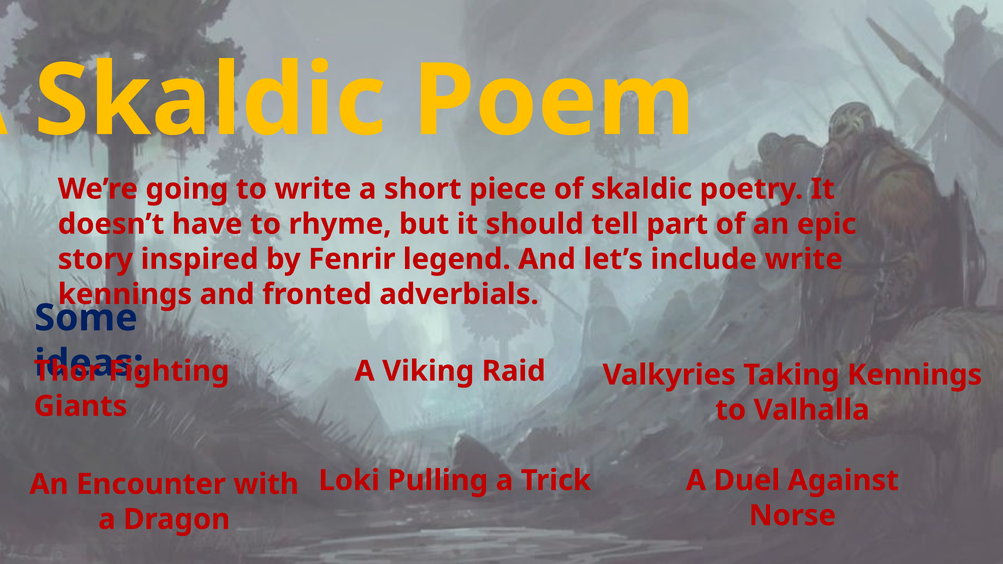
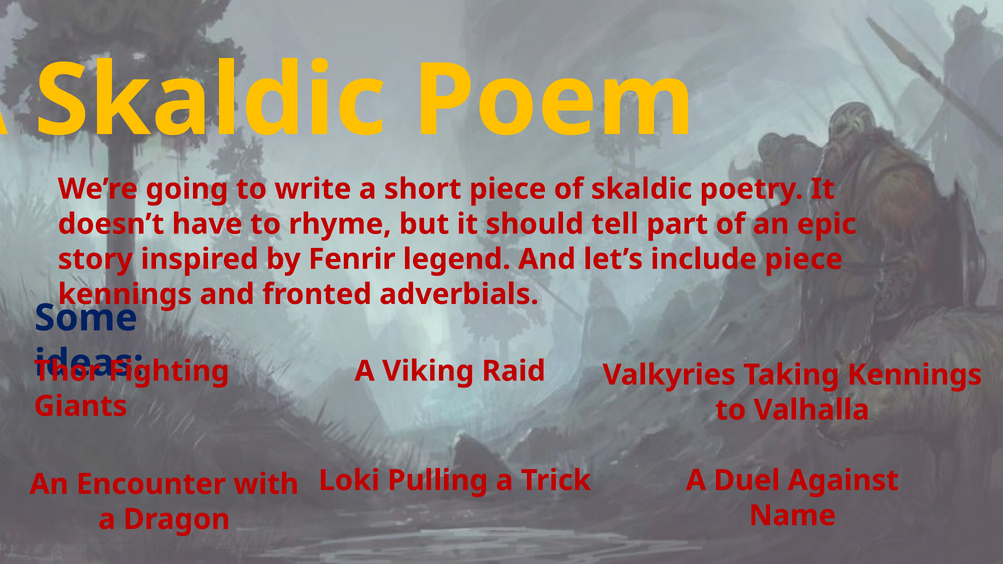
include write: write -> piece
Norse: Norse -> Name
